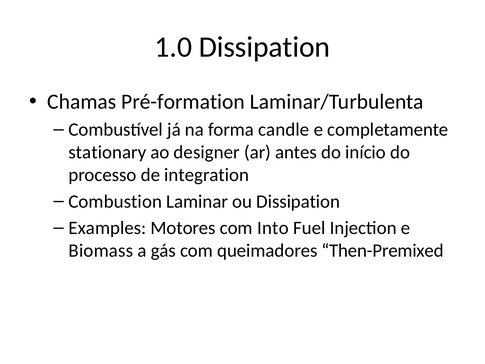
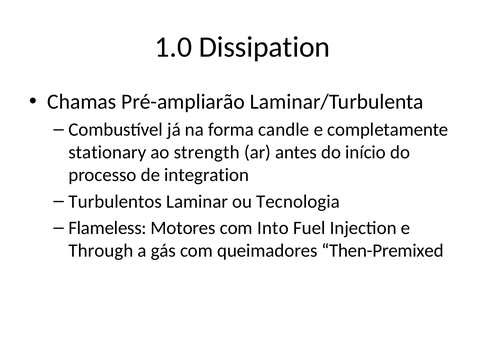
Pré-formation: Pré-formation -> Pré-ampliarão
designer: designer -> strength
Combustion: Combustion -> Turbulentos
ou Dissipation: Dissipation -> Tecnologia
Examples: Examples -> Flameless
Biomass: Biomass -> Through
